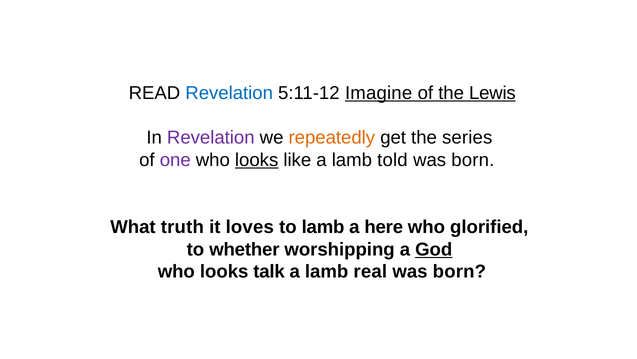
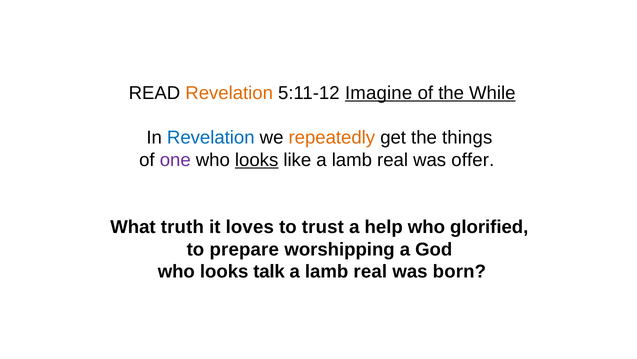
Revelation at (229, 93) colour: blue -> orange
Lewis: Lewis -> While
Revelation at (211, 137) colour: purple -> blue
series: series -> things
like a lamb told: told -> real
born at (473, 160): born -> offer
to lamb: lamb -> trust
here: here -> help
whether: whether -> prepare
God underline: present -> none
